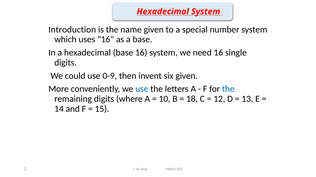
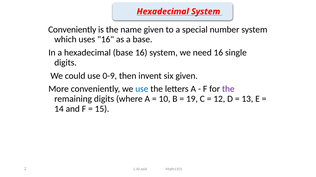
Introduction at (72, 30): Introduction -> Conveniently
the at (228, 89) colour: blue -> purple
18: 18 -> 19
